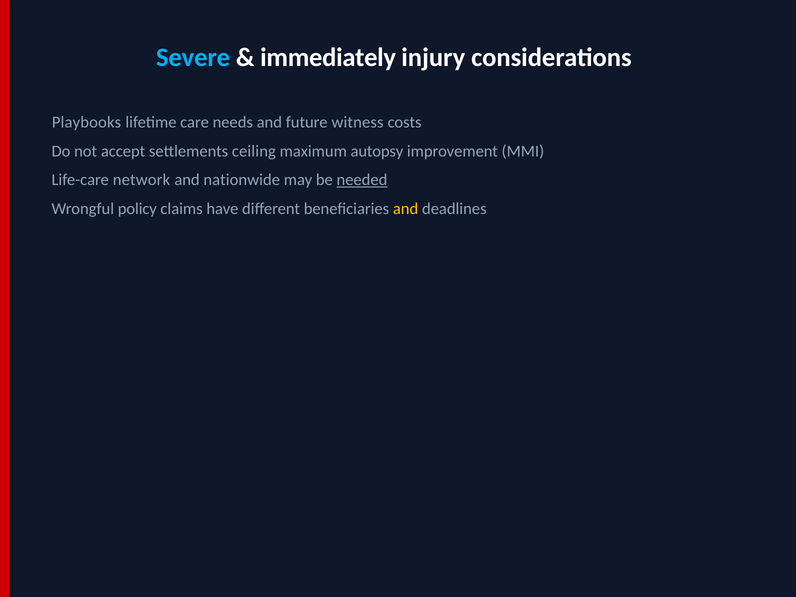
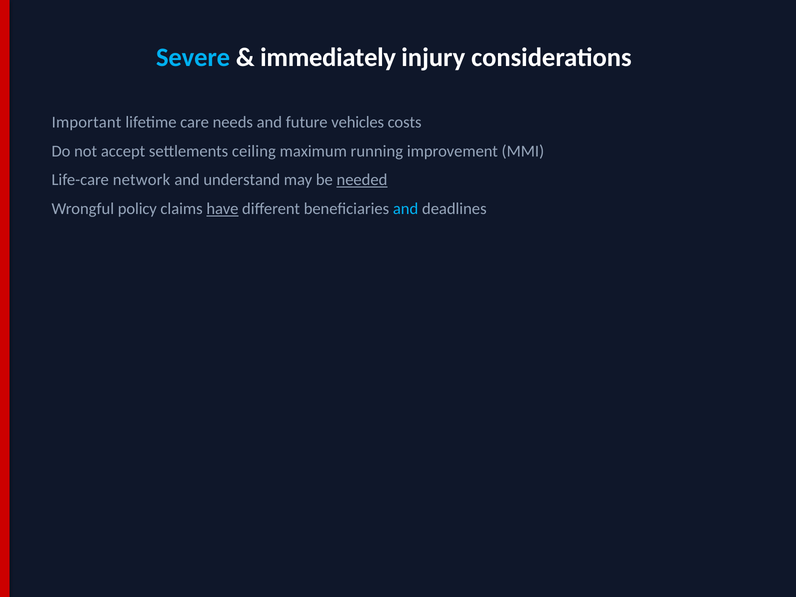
Playbooks: Playbooks -> Important
witness: witness -> vehicles
autopsy: autopsy -> running
nationwide: nationwide -> understand
have underline: none -> present
and at (406, 209) colour: yellow -> light blue
